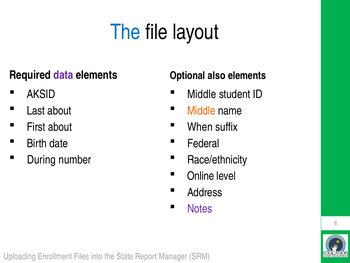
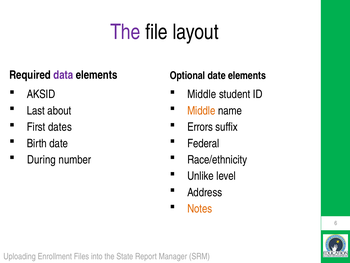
The at (125, 32) colour: blue -> purple
Optional also: also -> date
First about: about -> dates
When: When -> Errors
Online: Online -> Unlike
Notes colour: purple -> orange
